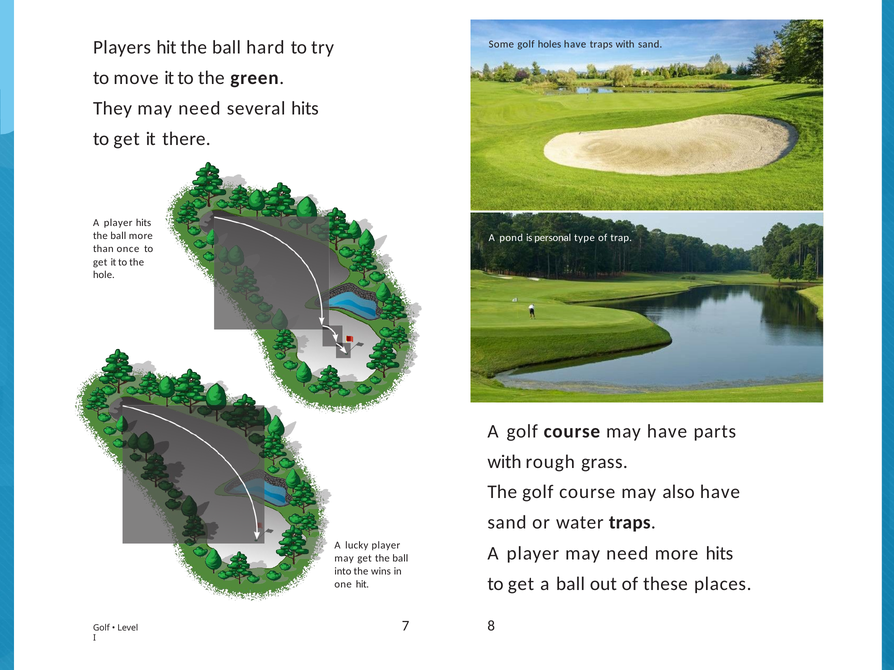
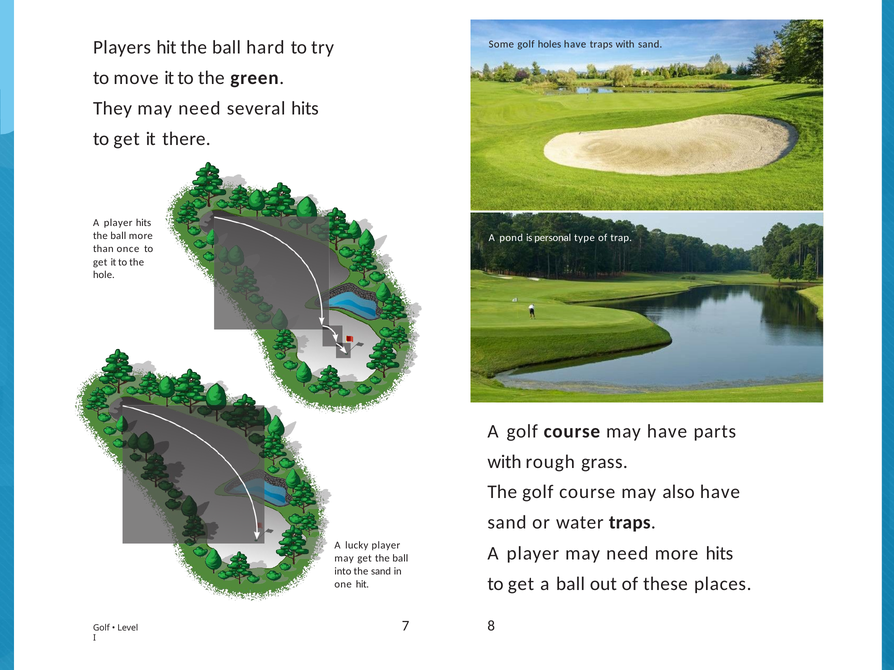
the wins: wins -> sand
